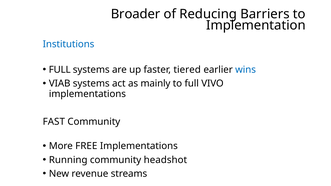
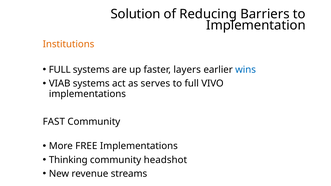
Broader: Broader -> Solution
Institutions colour: blue -> orange
tiered: tiered -> layers
mainly: mainly -> serves
Running: Running -> Thinking
